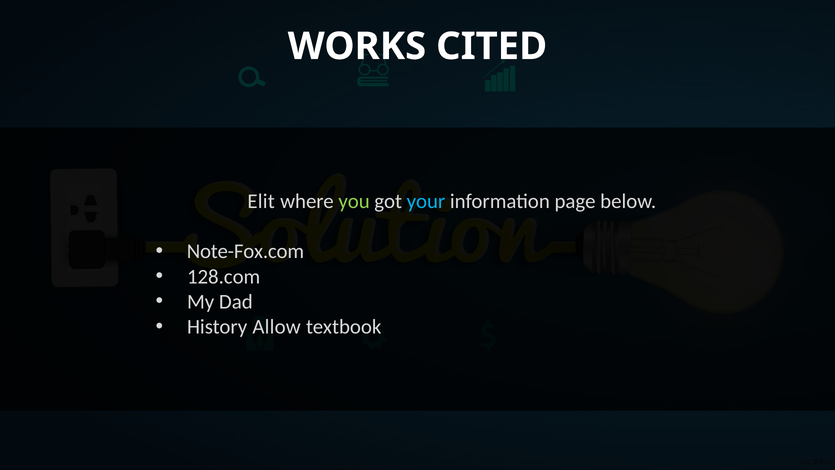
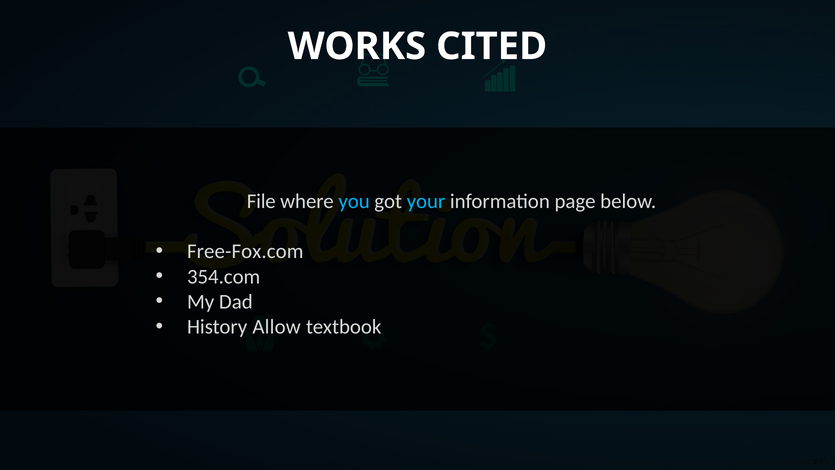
Elit: Elit -> File
you colour: light green -> light blue
Note-Fox.com: Note-Fox.com -> Free-Fox.com
128.com: 128.com -> 354.com
